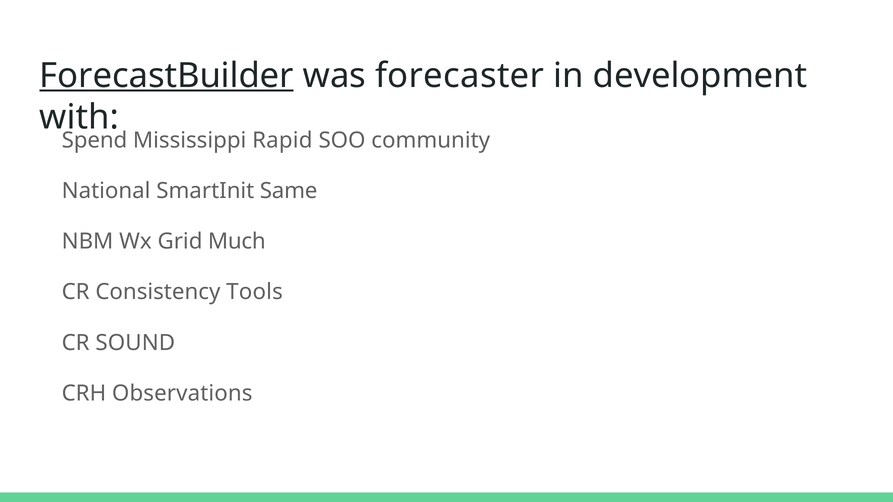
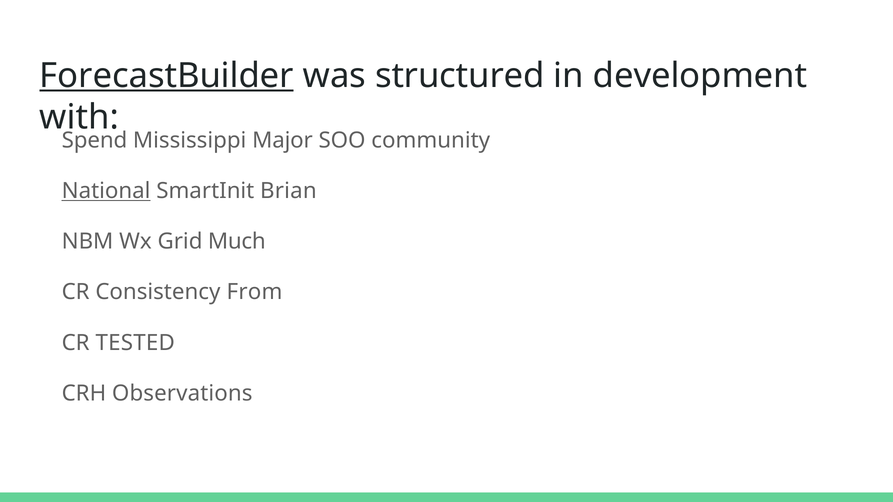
forecaster: forecaster -> structured
Rapid: Rapid -> Major
National underline: none -> present
Same: Same -> Brian
Tools: Tools -> From
SOUND: SOUND -> TESTED
